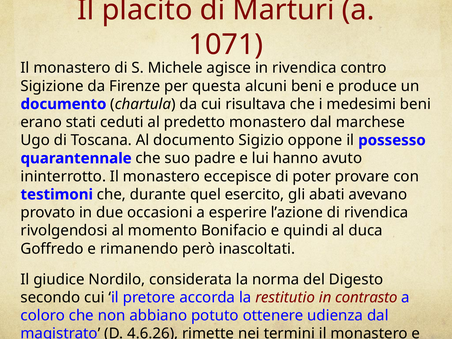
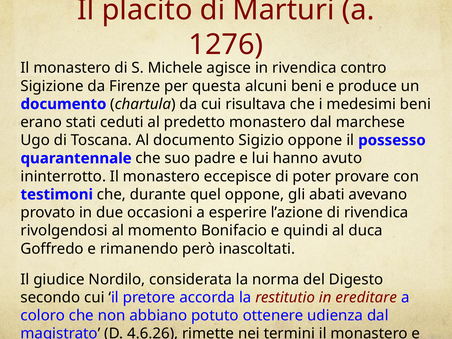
1071: 1071 -> 1276
quel esercito: esercito -> oppone
contrasto: contrasto -> ereditare
